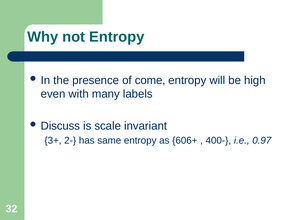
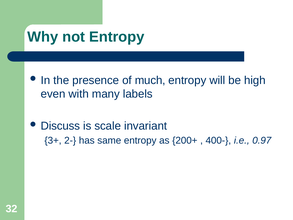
come: come -> much
606+: 606+ -> 200+
